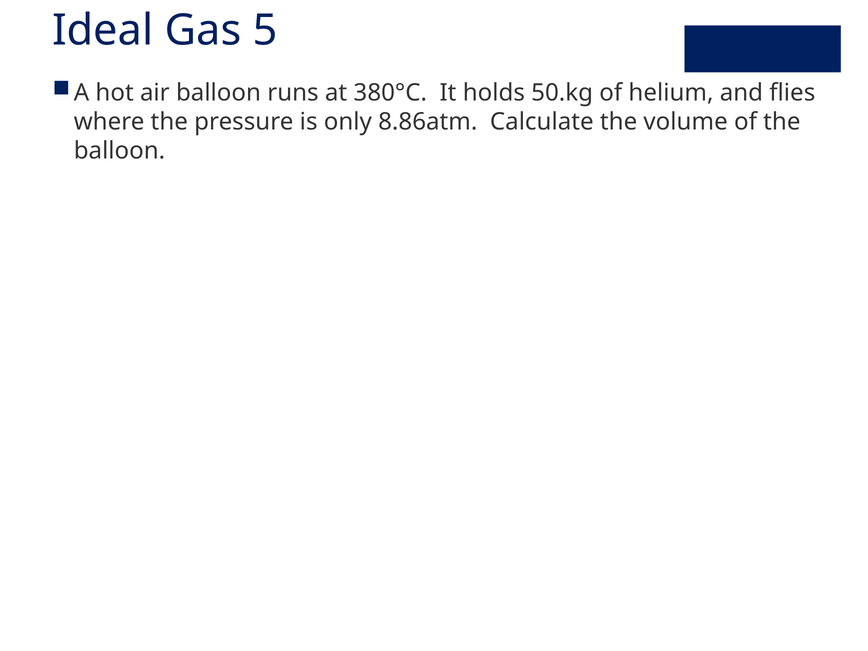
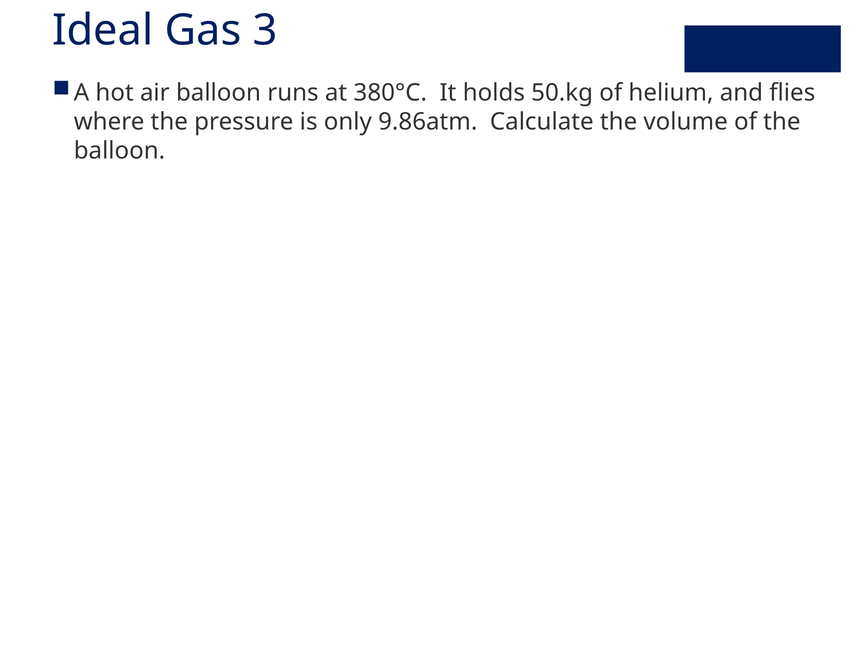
5: 5 -> 3
8.86atm: 8.86atm -> 9.86atm
